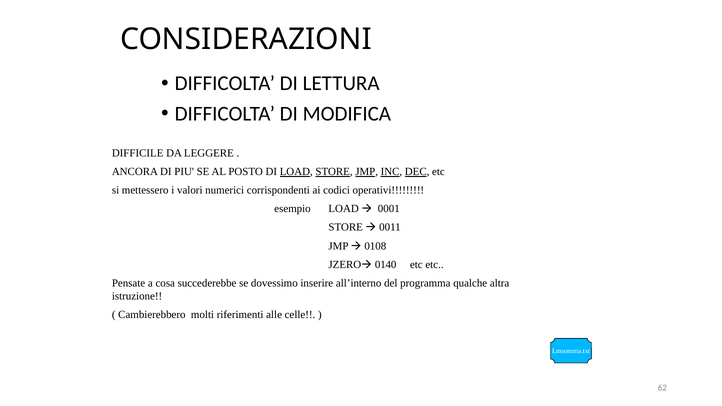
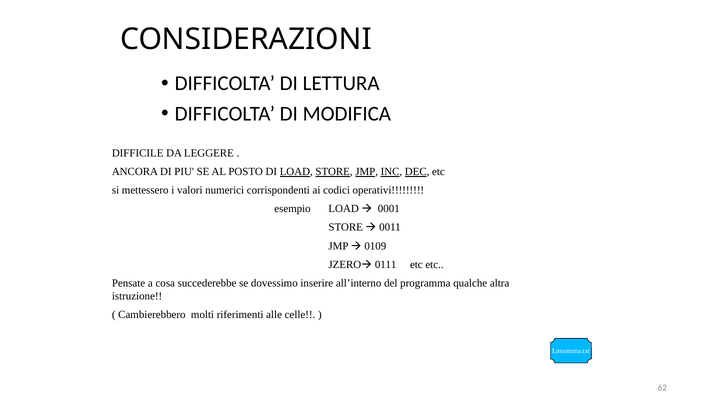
0108: 0108 -> 0109
0140: 0140 -> 0111
